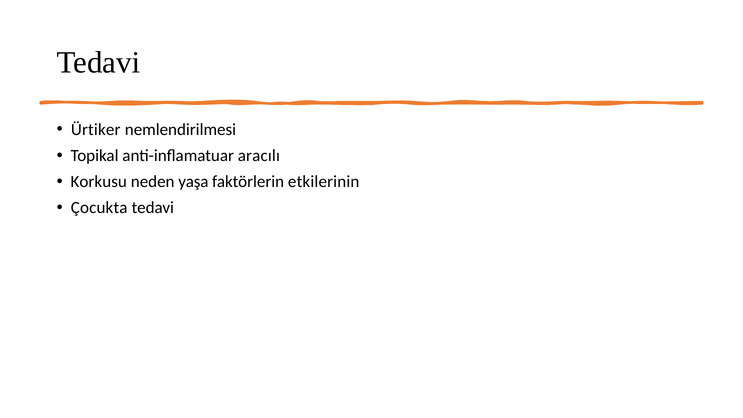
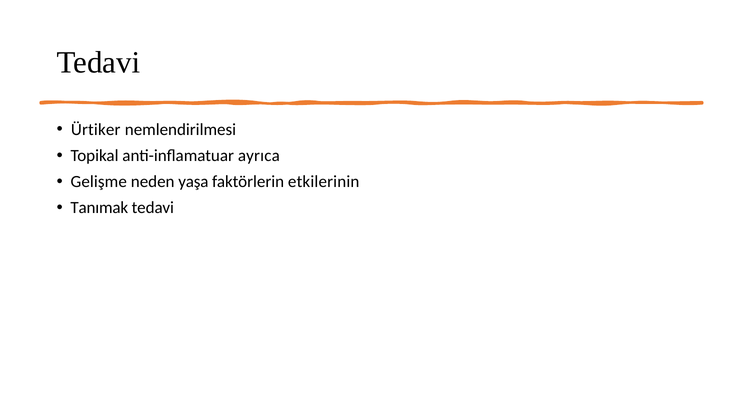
aracılı: aracılı -> ayrıca
Korkusu: Korkusu -> Gelişme
Çocukta: Çocukta -> Tanımak
